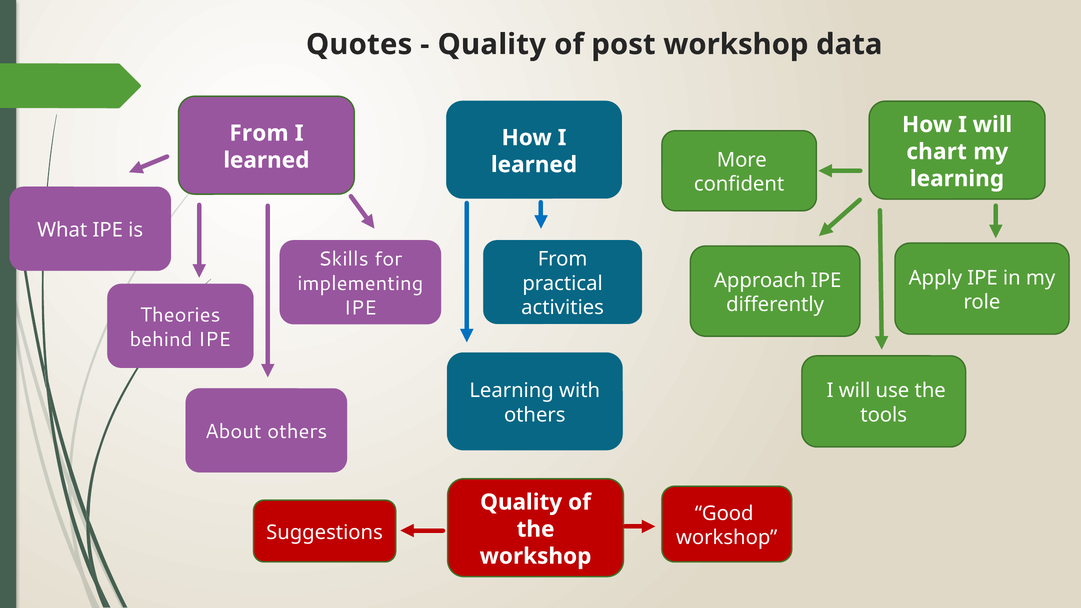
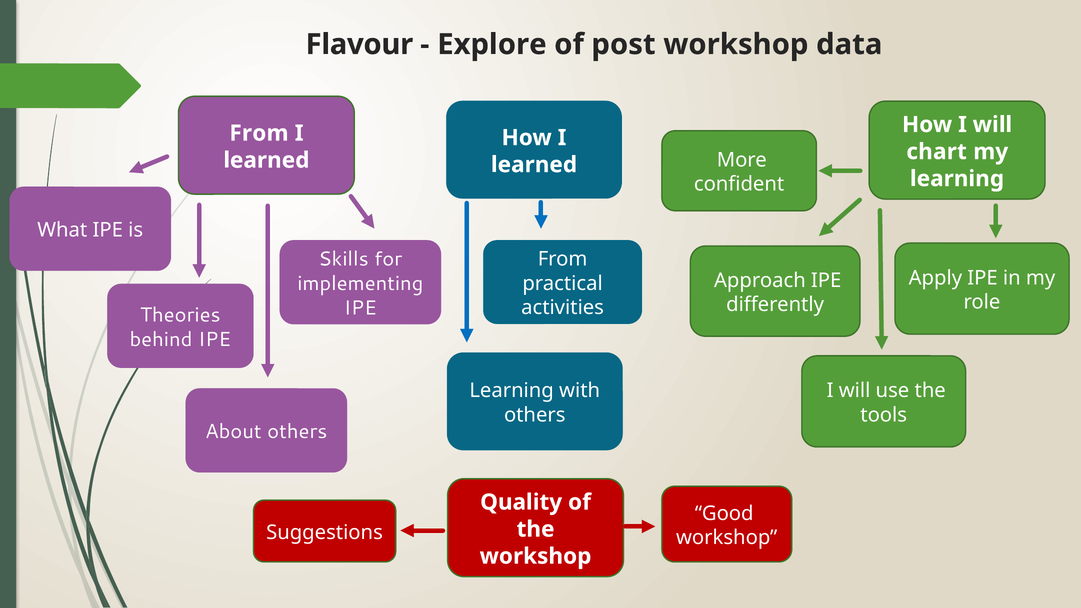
Quotes: Quotes -> Flavour
Quality at (492, 44): Quality -> Explore
